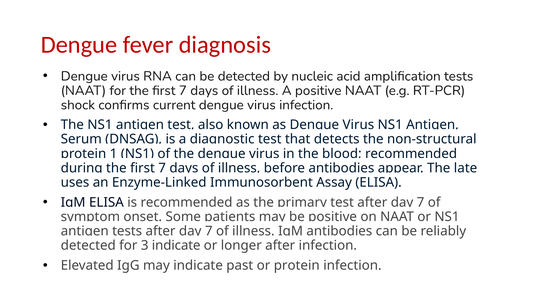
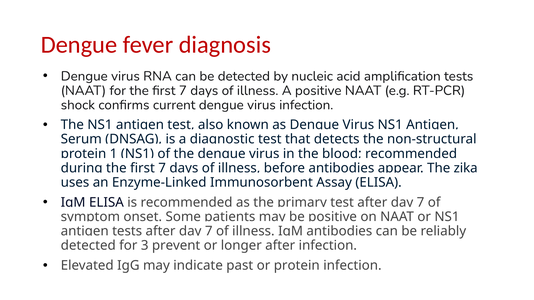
late: late -> zika
3 indicate: indicate -> prevent
